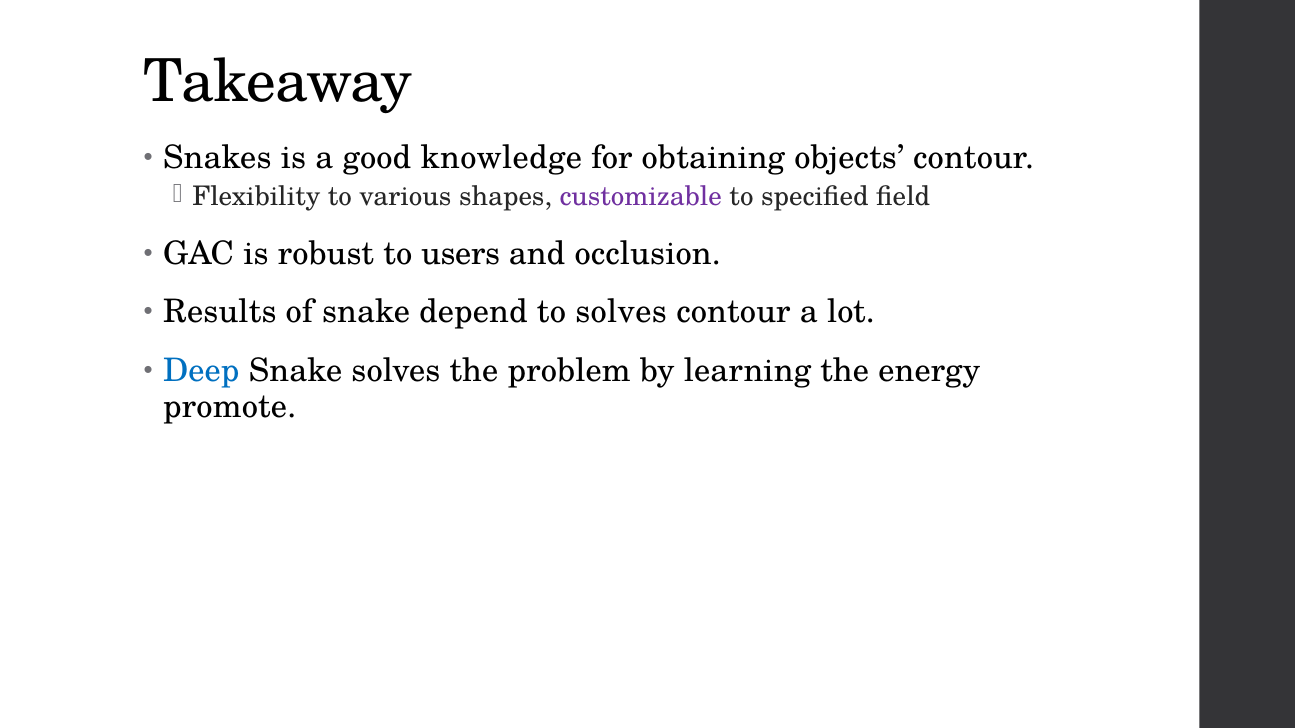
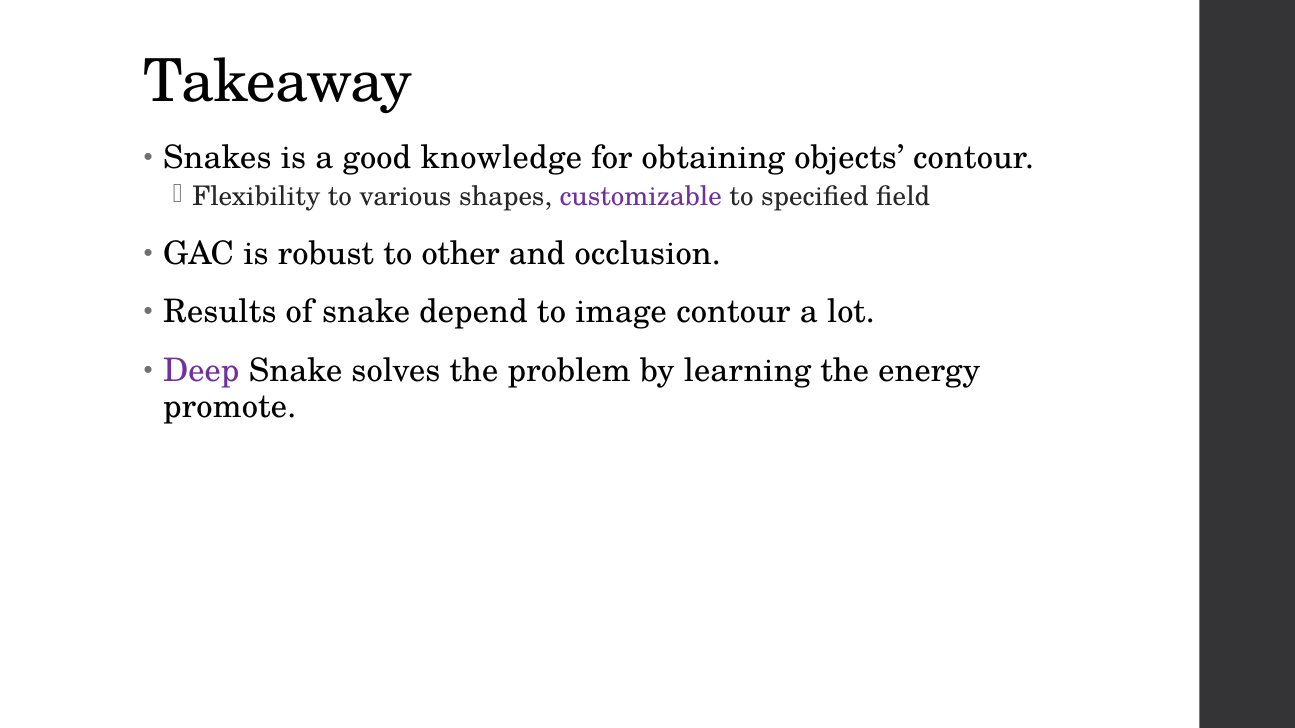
users: users -> other
to solves: solves -> image
Deep colour: blue -> purple
